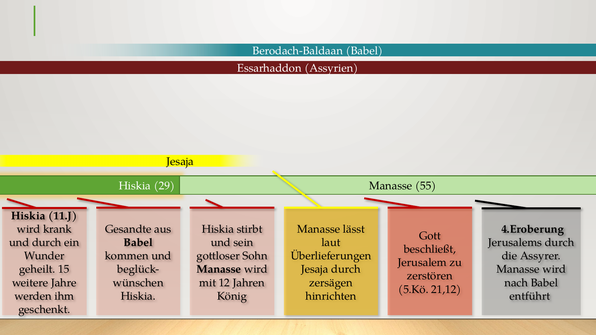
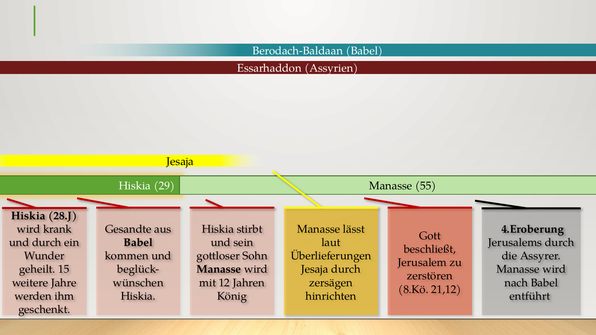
11.J: 11.J -> 28.J
5.Kö: 5.Kö -> 8.Kö
